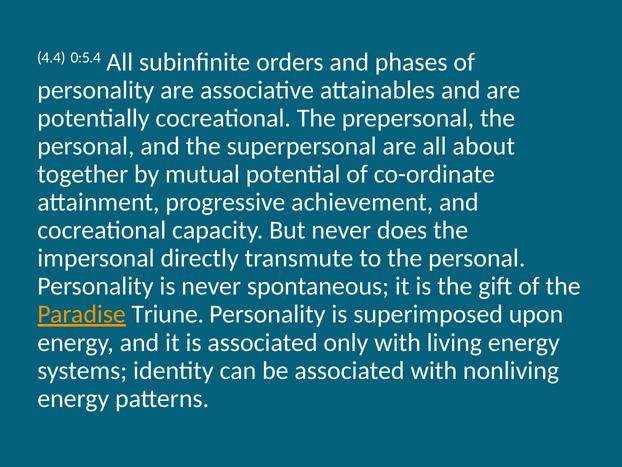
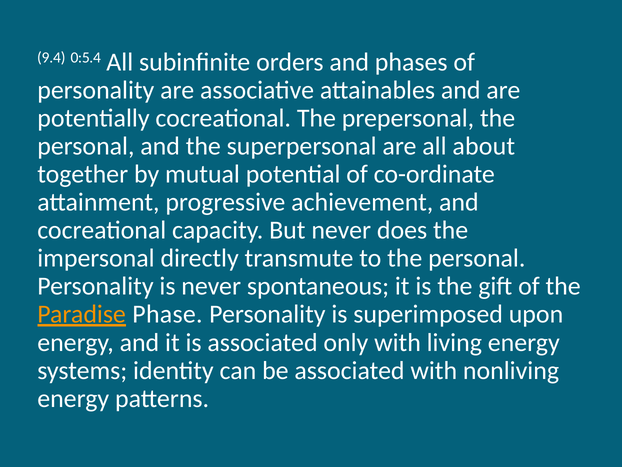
4.4: 4.4 -> 9.4
Triune: Triune -> Phase
